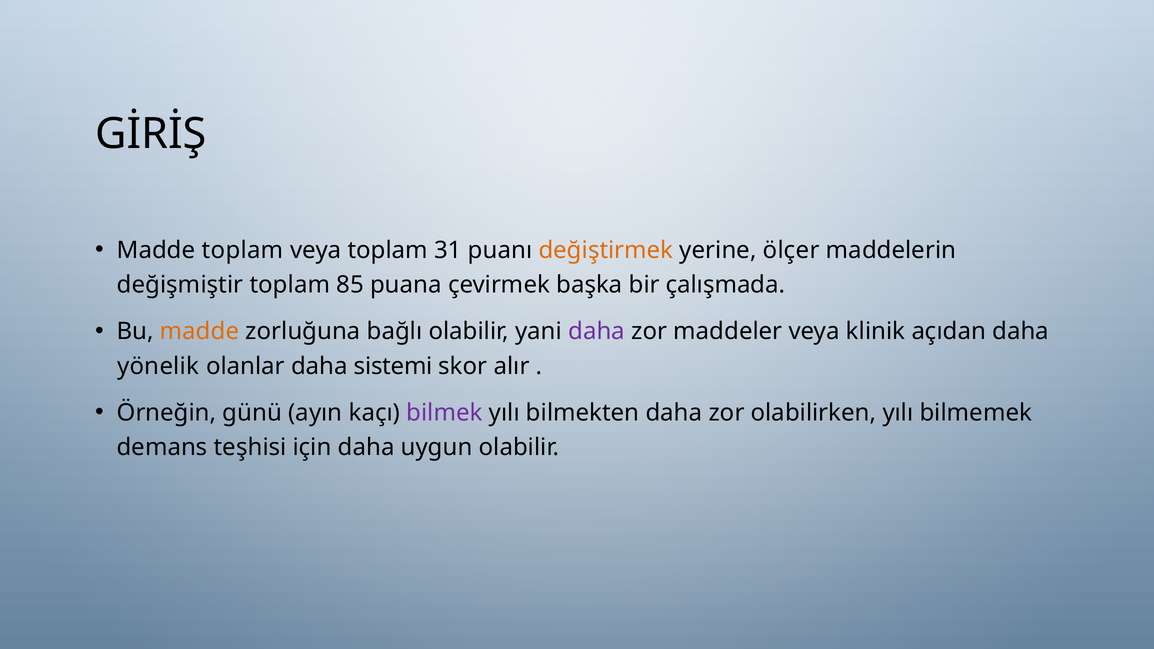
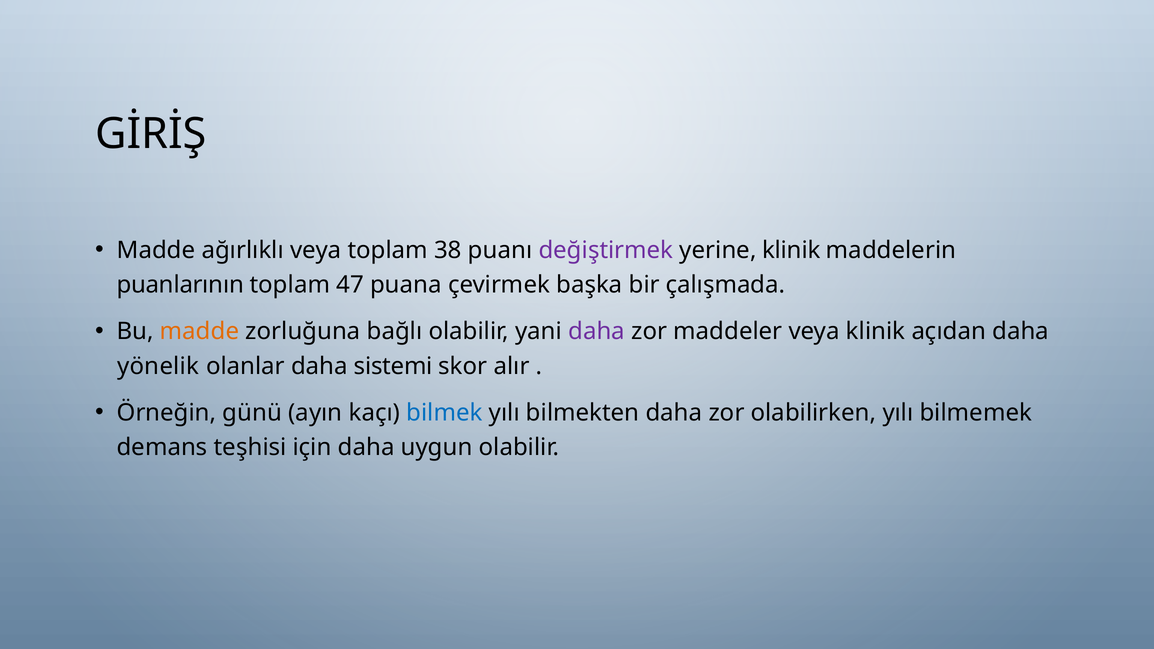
Madde toplam: toplam -> ağırlıklı
31: 31 -> 38
değiştirmek colour: orange -> purple
yerine ölçer: ölçer -> klinik
değişmiştir: değişmiştir -> puanlarının
85: 85 -> 47
bilmek colour: purple -> blue
